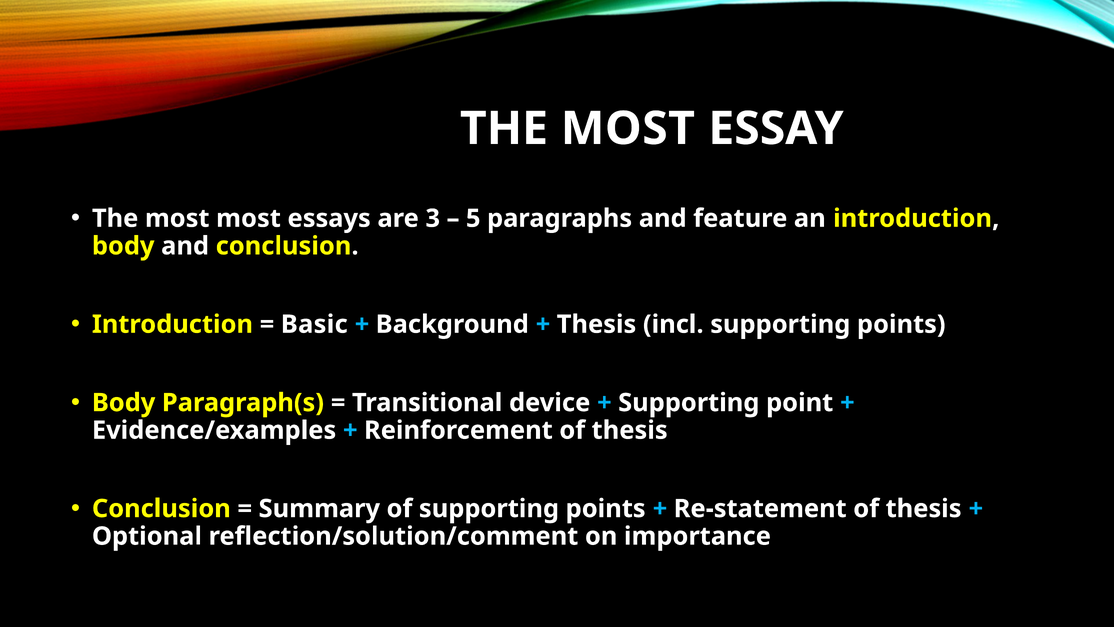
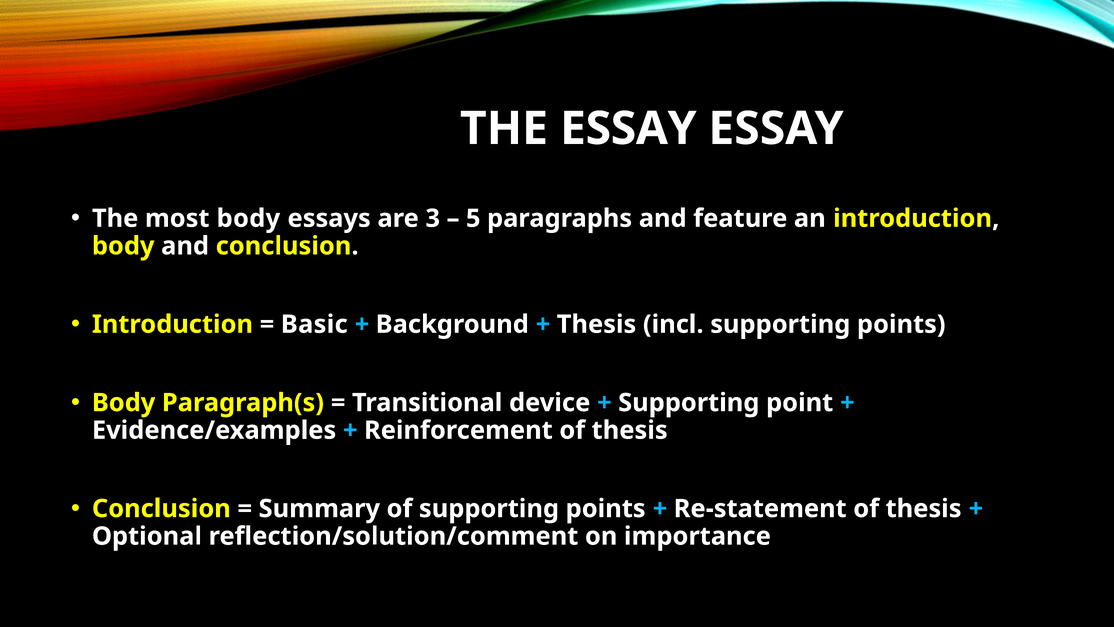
MOST at (628, 129): MOST -> ESSAY
most most: most -> body
